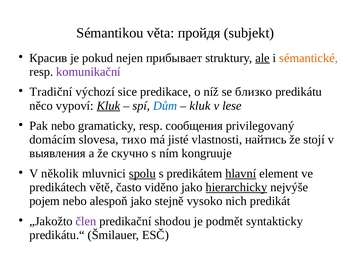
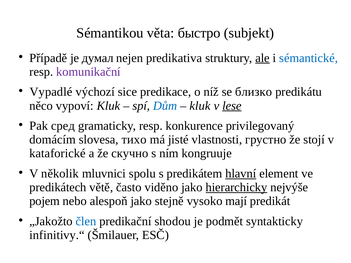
пройдя: пройдя -> быстро
Красив: Красив -> Případě
pokud: pokud -> думал
прибывает: прибывает -> predikativa
sémantické colour: orange -> blue
Tradiční: Tradiční -> Vypadlé
Kluk at (108, 106) underline: present -> none
lese underline: none -> present
Pak nebo: nebo -> сред
сообщения: сообщения -> konkurence
найтись: найтись -> грустно
выявления: выявления -> kataforické
spolu underline: present -> none
nich: nich -> mají
člen colour: purple -> blue
predikátu.“: predikátu.“ -> infinitivy.“
